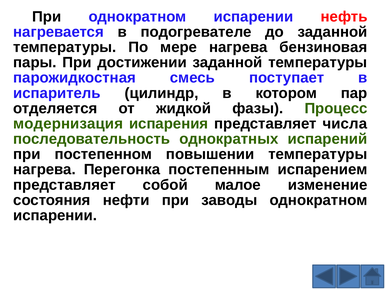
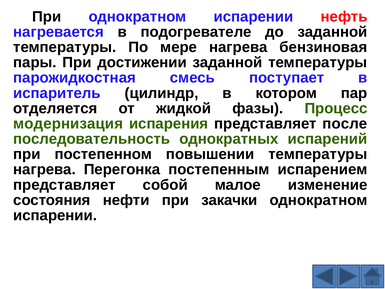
числа: числа -> после
заводы: заводы -> закачки
